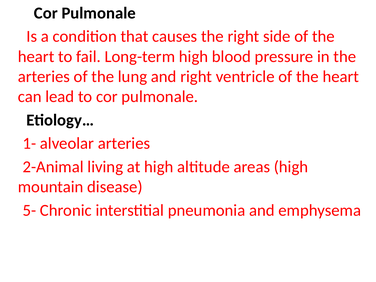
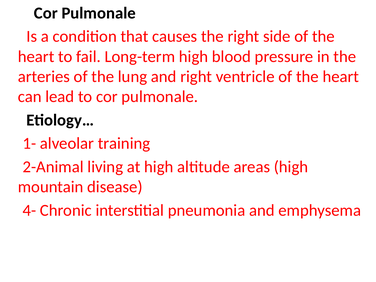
alveolar arteries: arteries -> training
5-: 5- -> 4-
